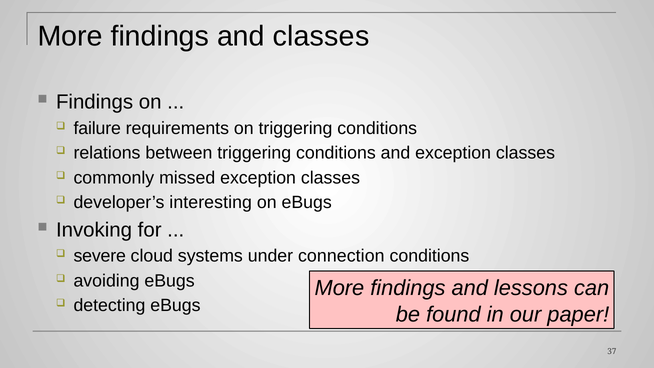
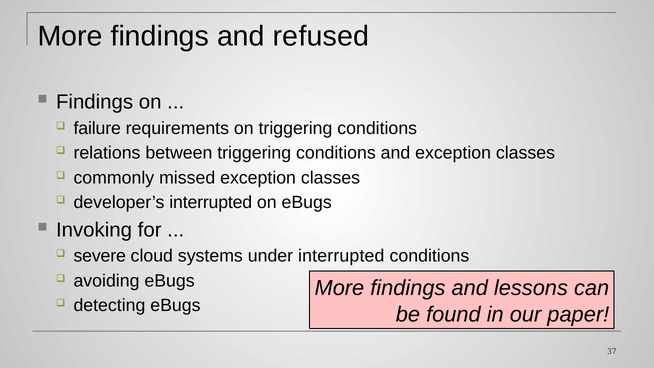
and classes: classes -> refused
developer’s interesting: interesting -> interrupted
under connection: connection -> interrupted
